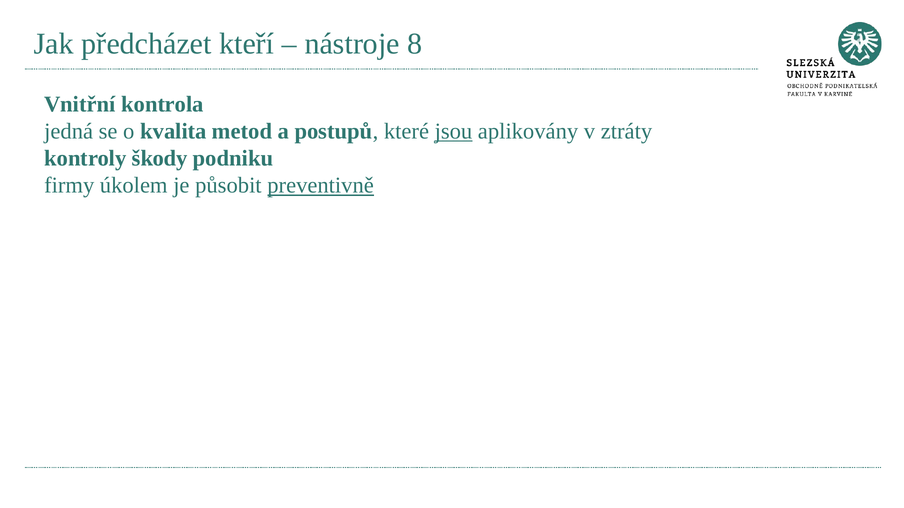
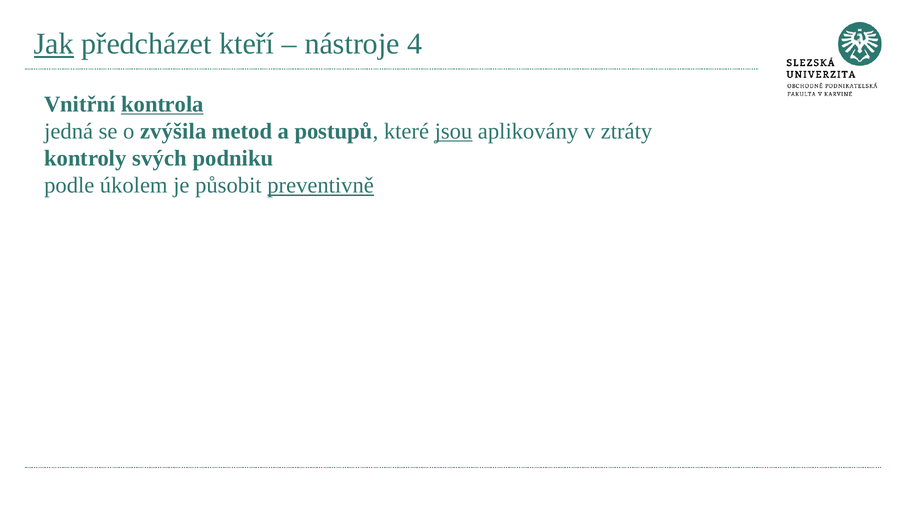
Jak underline: none -> present
8: 8 -> 4
kontrola underline: none -> present
kvalita: kvalita -> zvýšila
škody: škody -> svých
firmy: firmy -> podle
